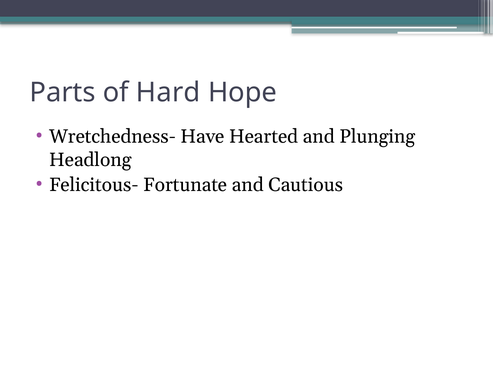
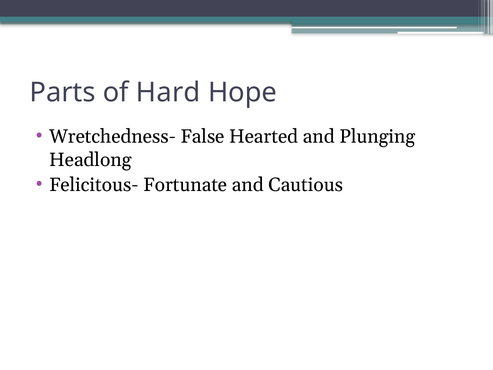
Have: Have -> False
